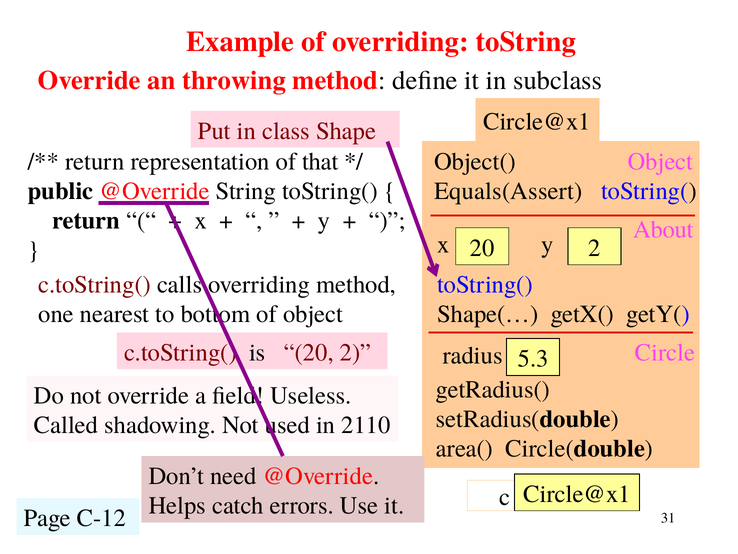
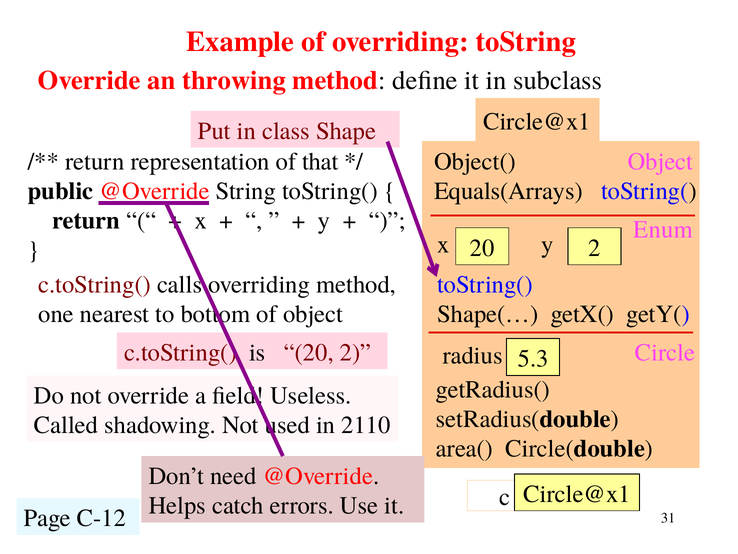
Equals(Assert: Equals(Assert -> Equals(Arrays
About: About -> Enum
